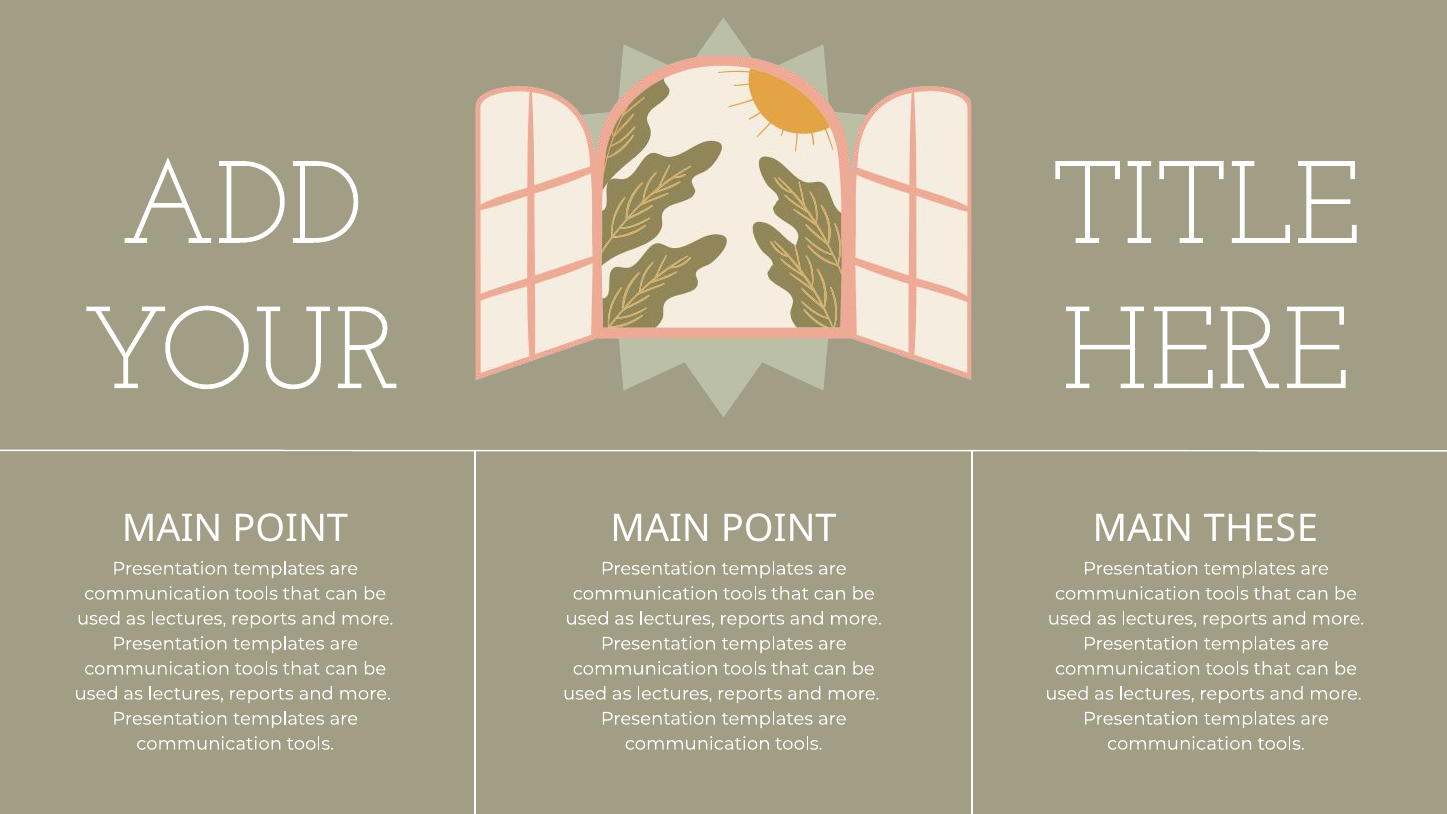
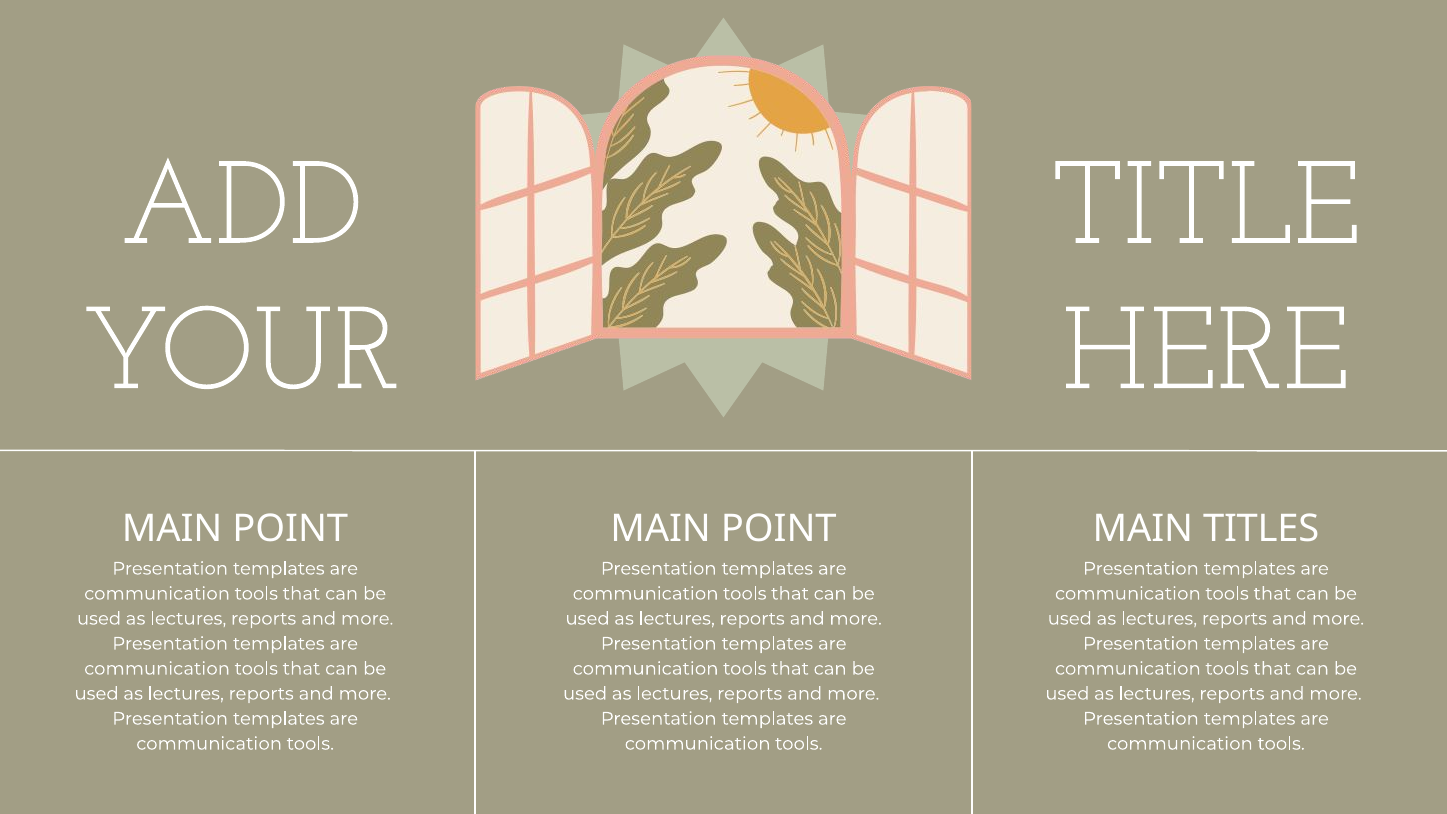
THESE: THESE -> TITLES
